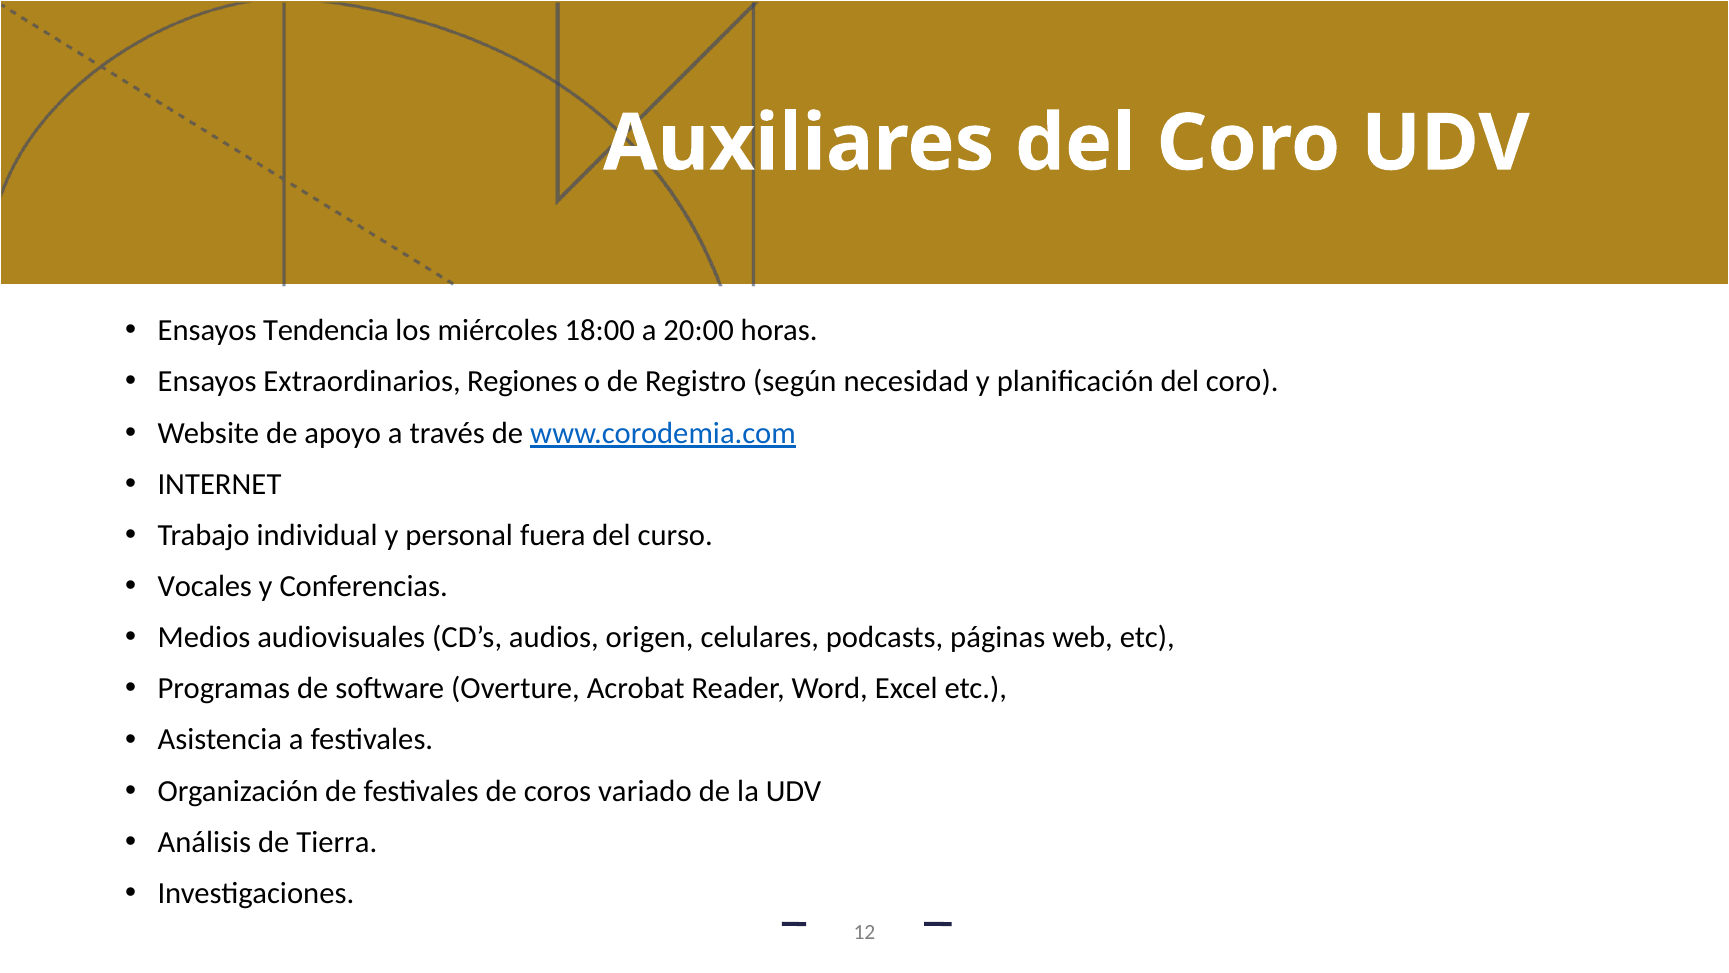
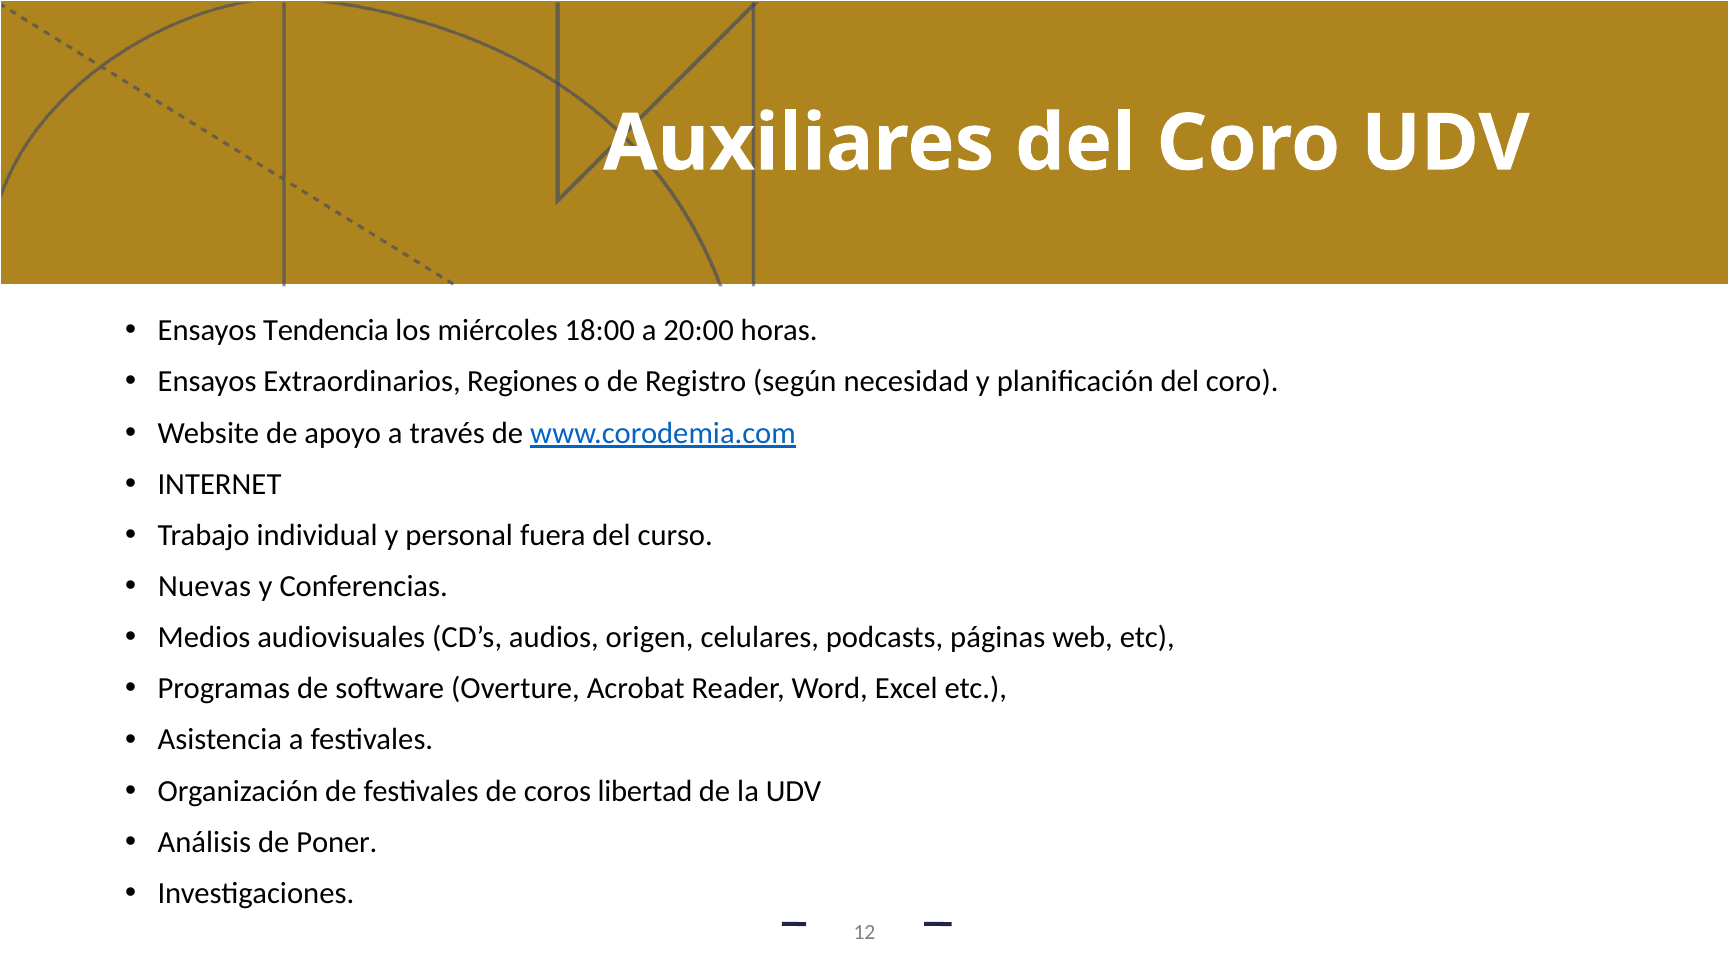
Vocales: Vocales -> Nuevas
variado: variado -> libertad
Tierra: Tierra -> Poner
